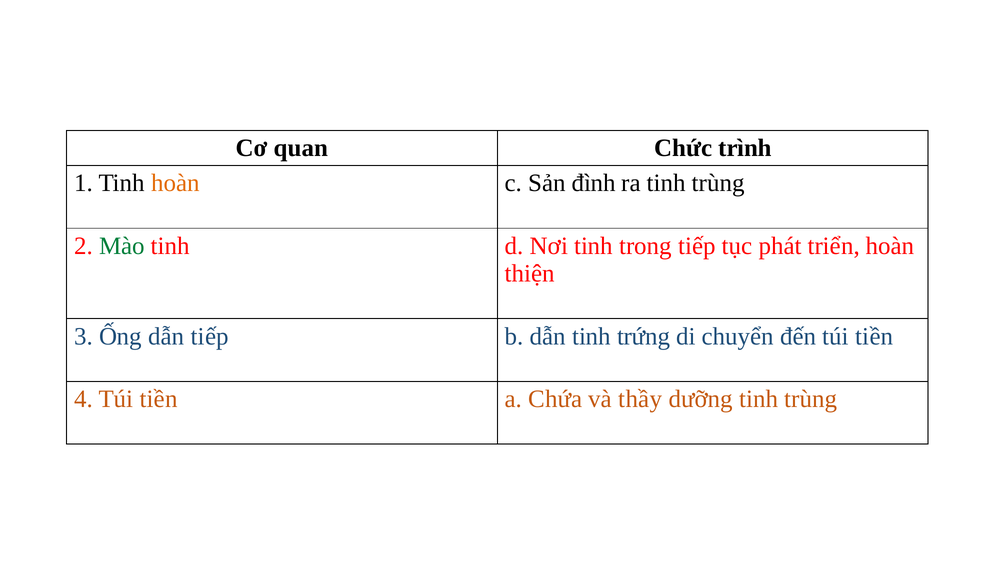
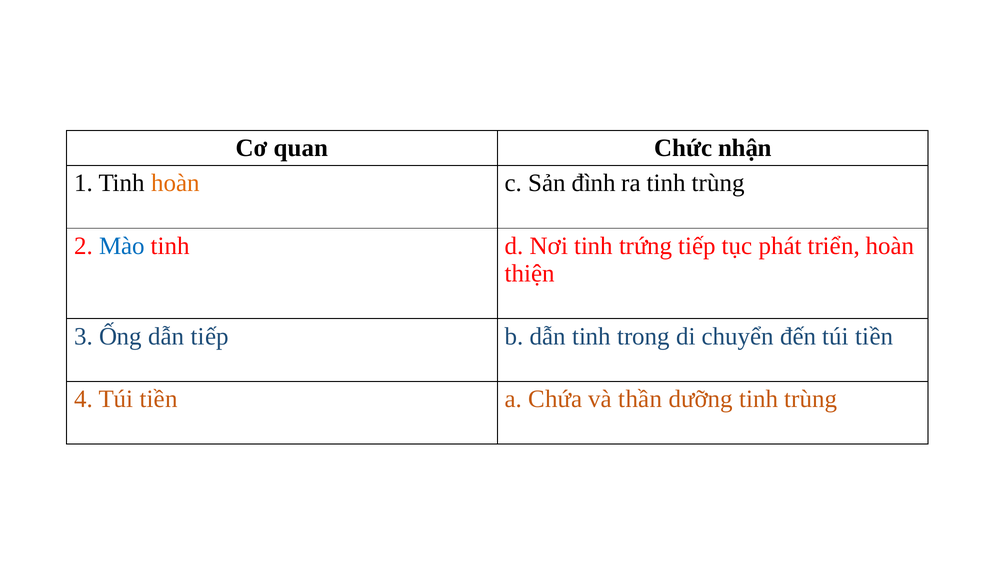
trình: trình -> nhận
Mào colour: green -> blue
trong: trong -> trứng
trứng: trứng -> trong
thầy: thầy -> thần
